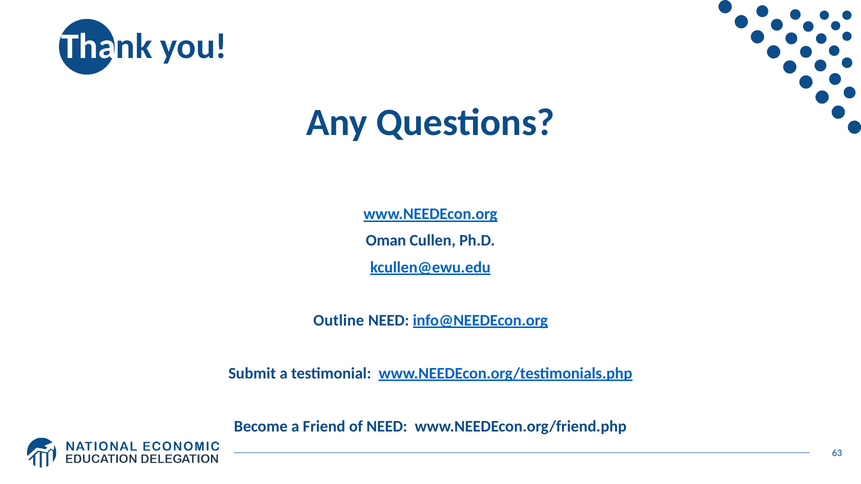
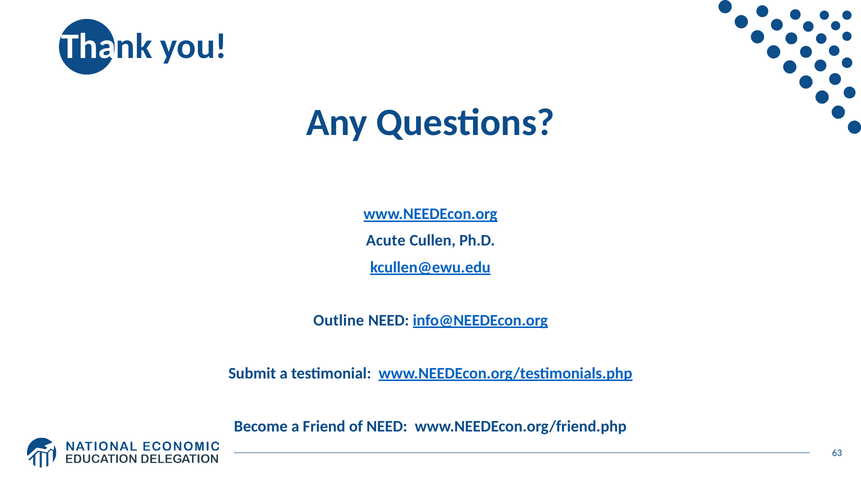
Oman: Oman -> Acute
